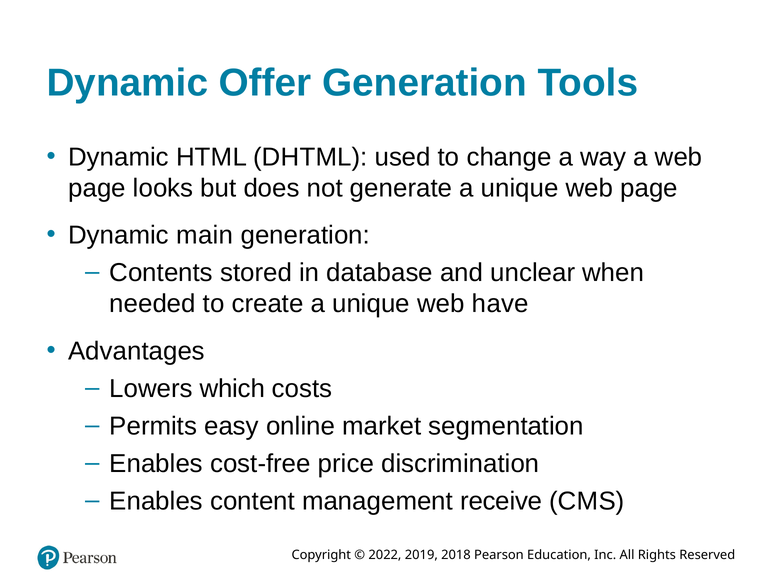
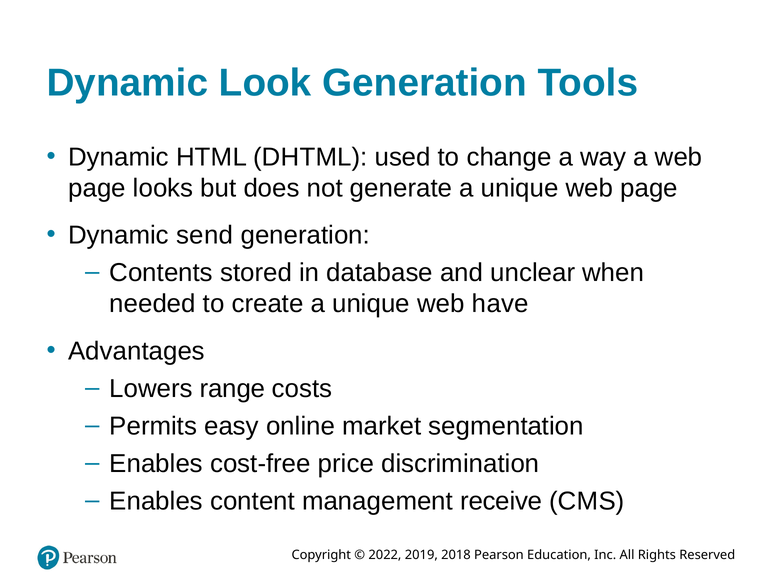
Offer: Offer -> Look
main: main -> send
which: which -> range
